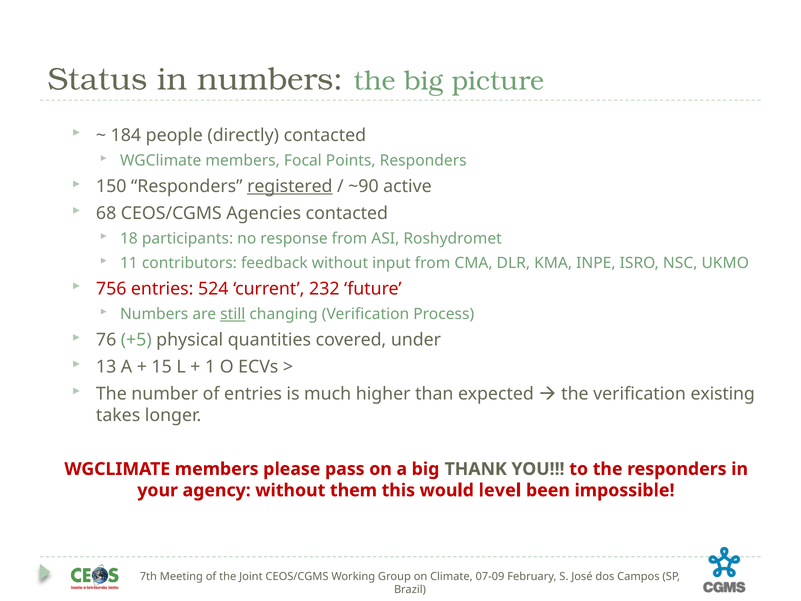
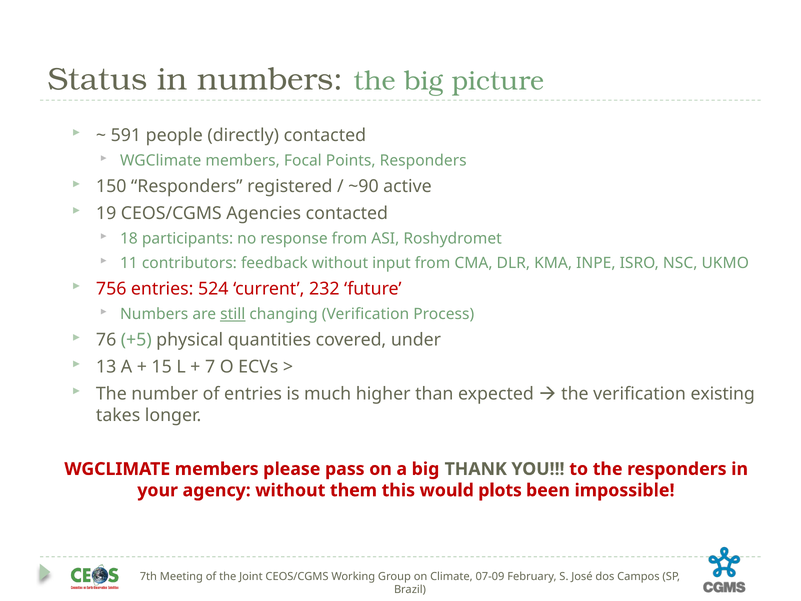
184: 184 -> 591
registered underline: present -> none
68: 68 -> 19
1: 1 -> 7
level: level -> plots
